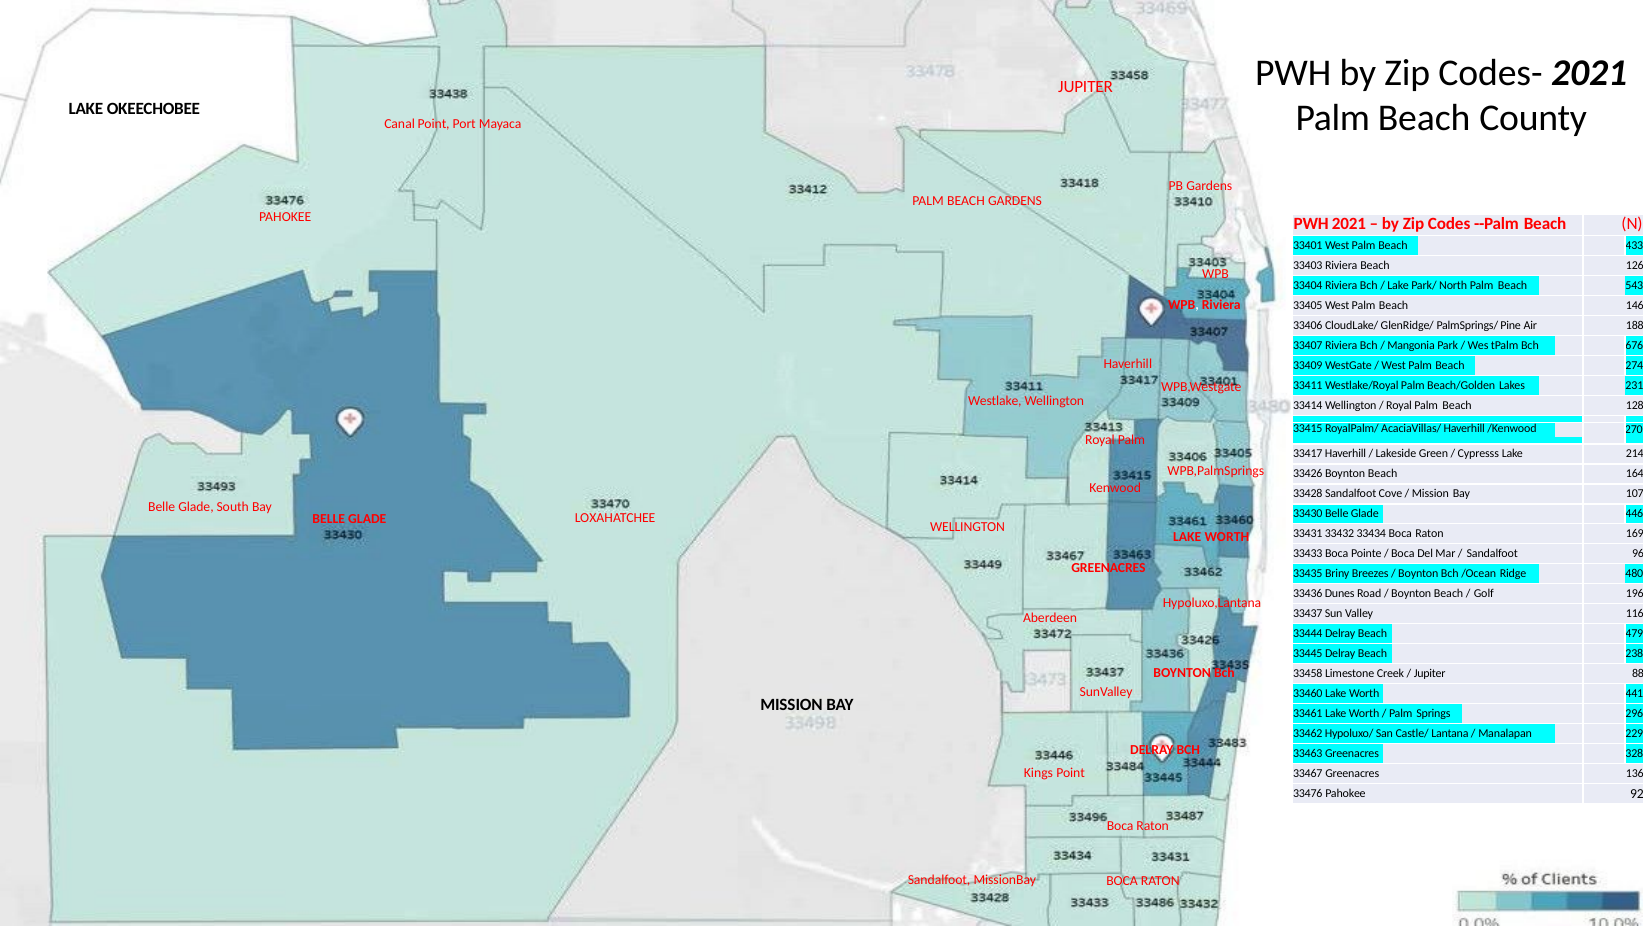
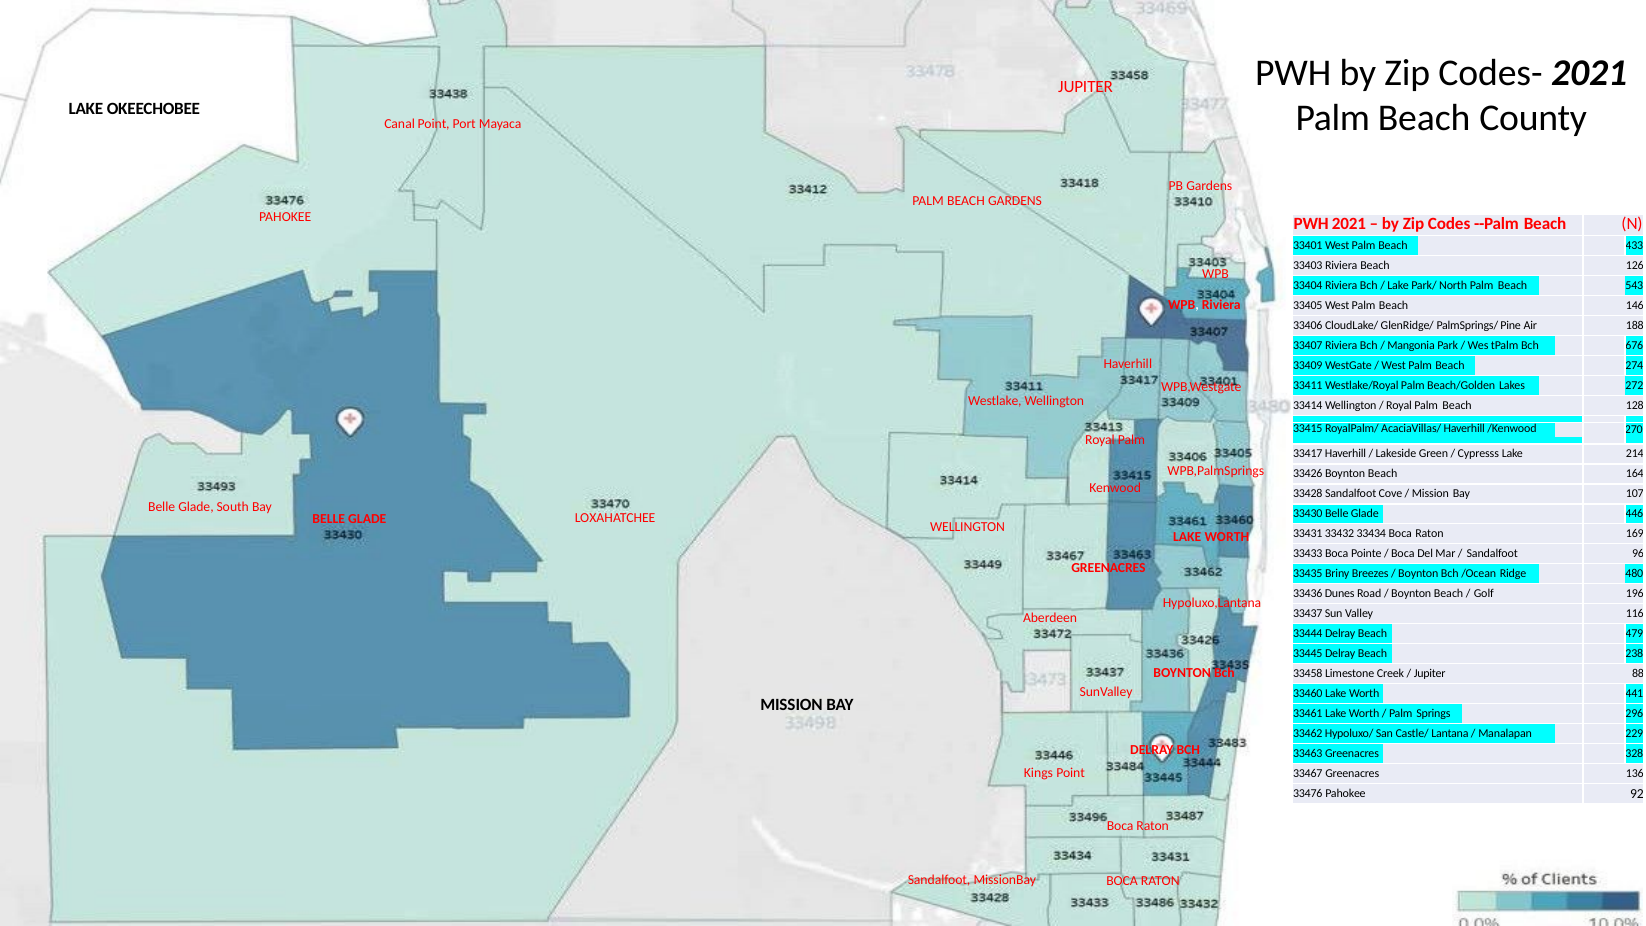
231: 231 -> 272
